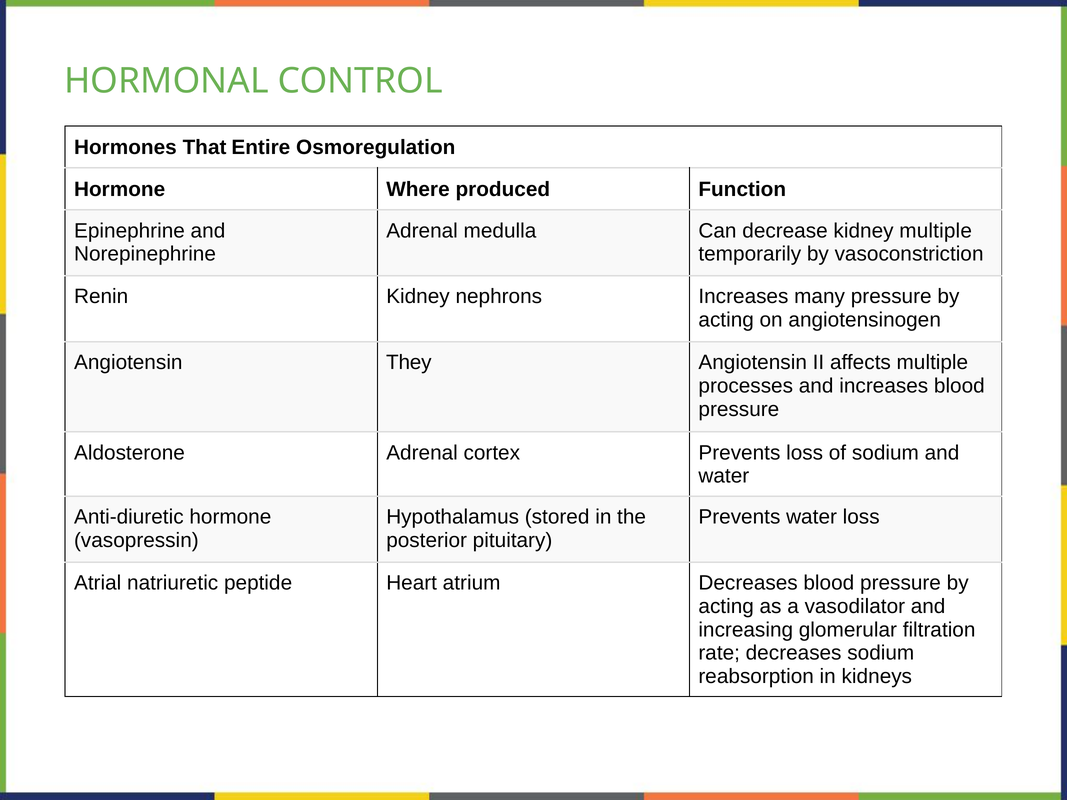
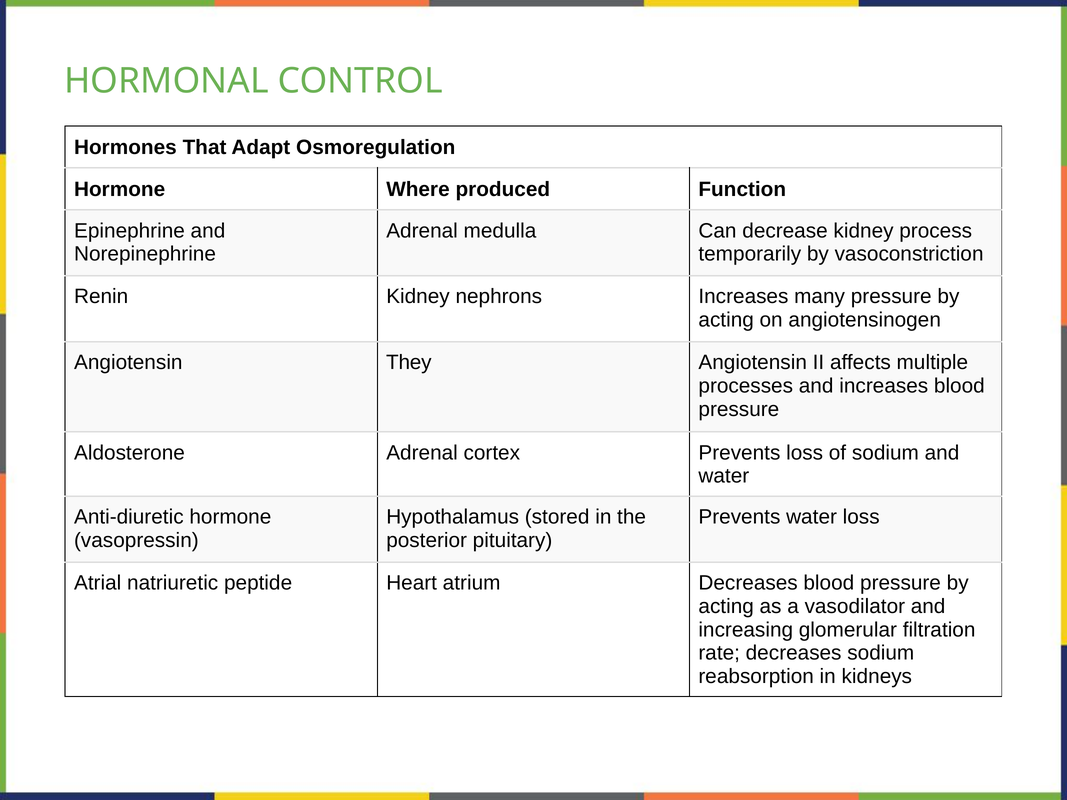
Entire: Entire -> Adapt
kidney multiple: multiple -> process
